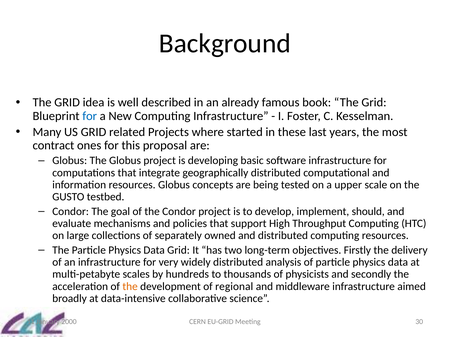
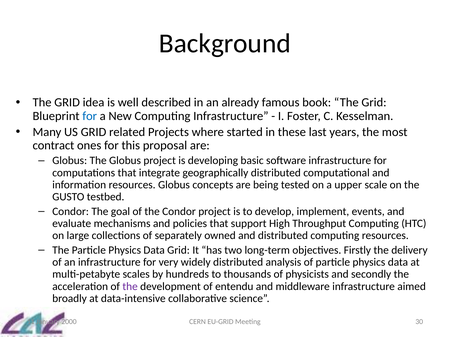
should: should -> events
the at (130, 287) colour: orange -> purple
regional: regional -> entendu
